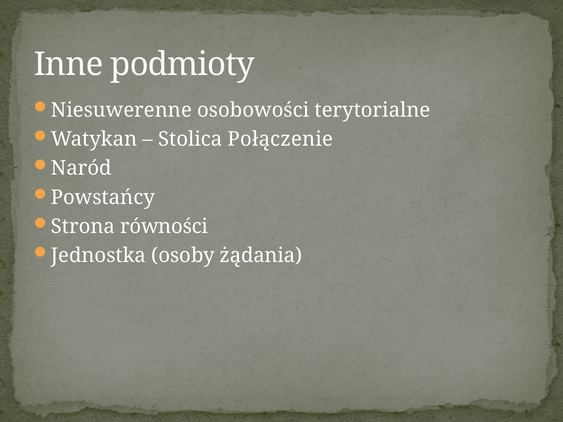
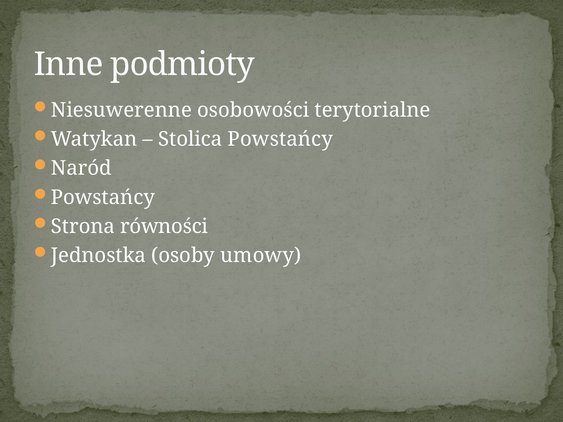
Stolica Połączenie: Połączenie -> Powstańcy
żądania: żądania -> umowy
